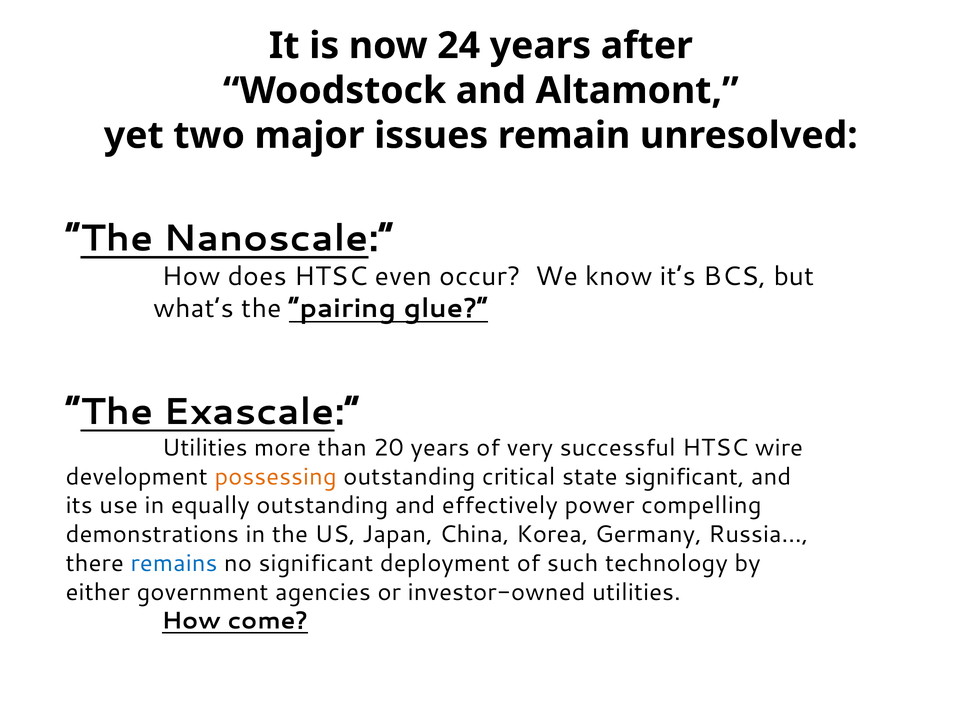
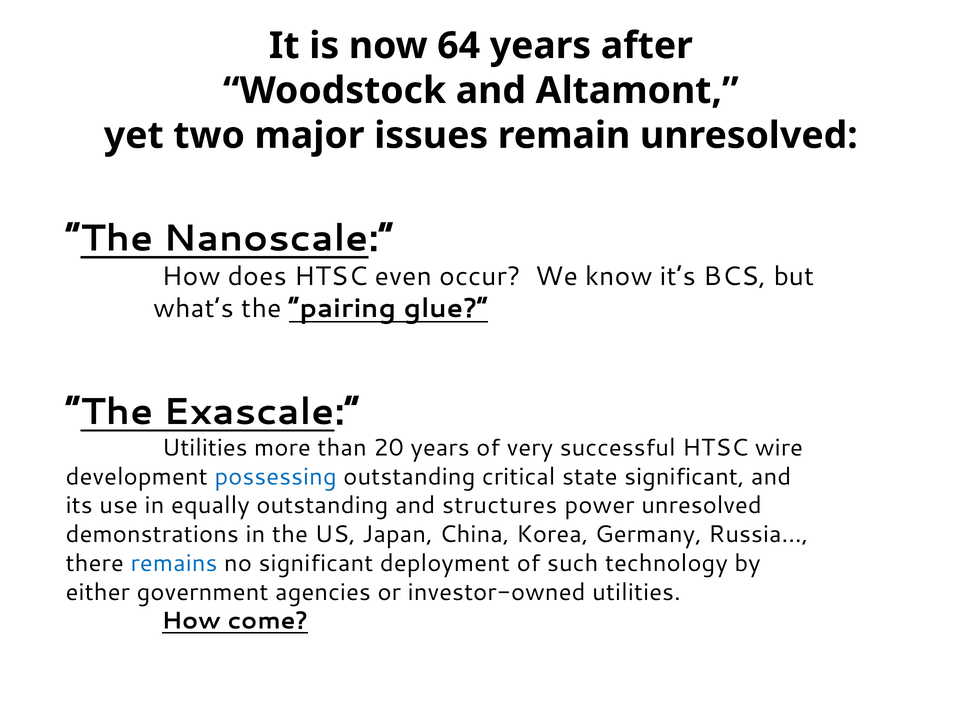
24: 24 -> 64
possessing colour: orange -> blue
effectively: effectively -> structures
power compelling: compelling -> unresolved
